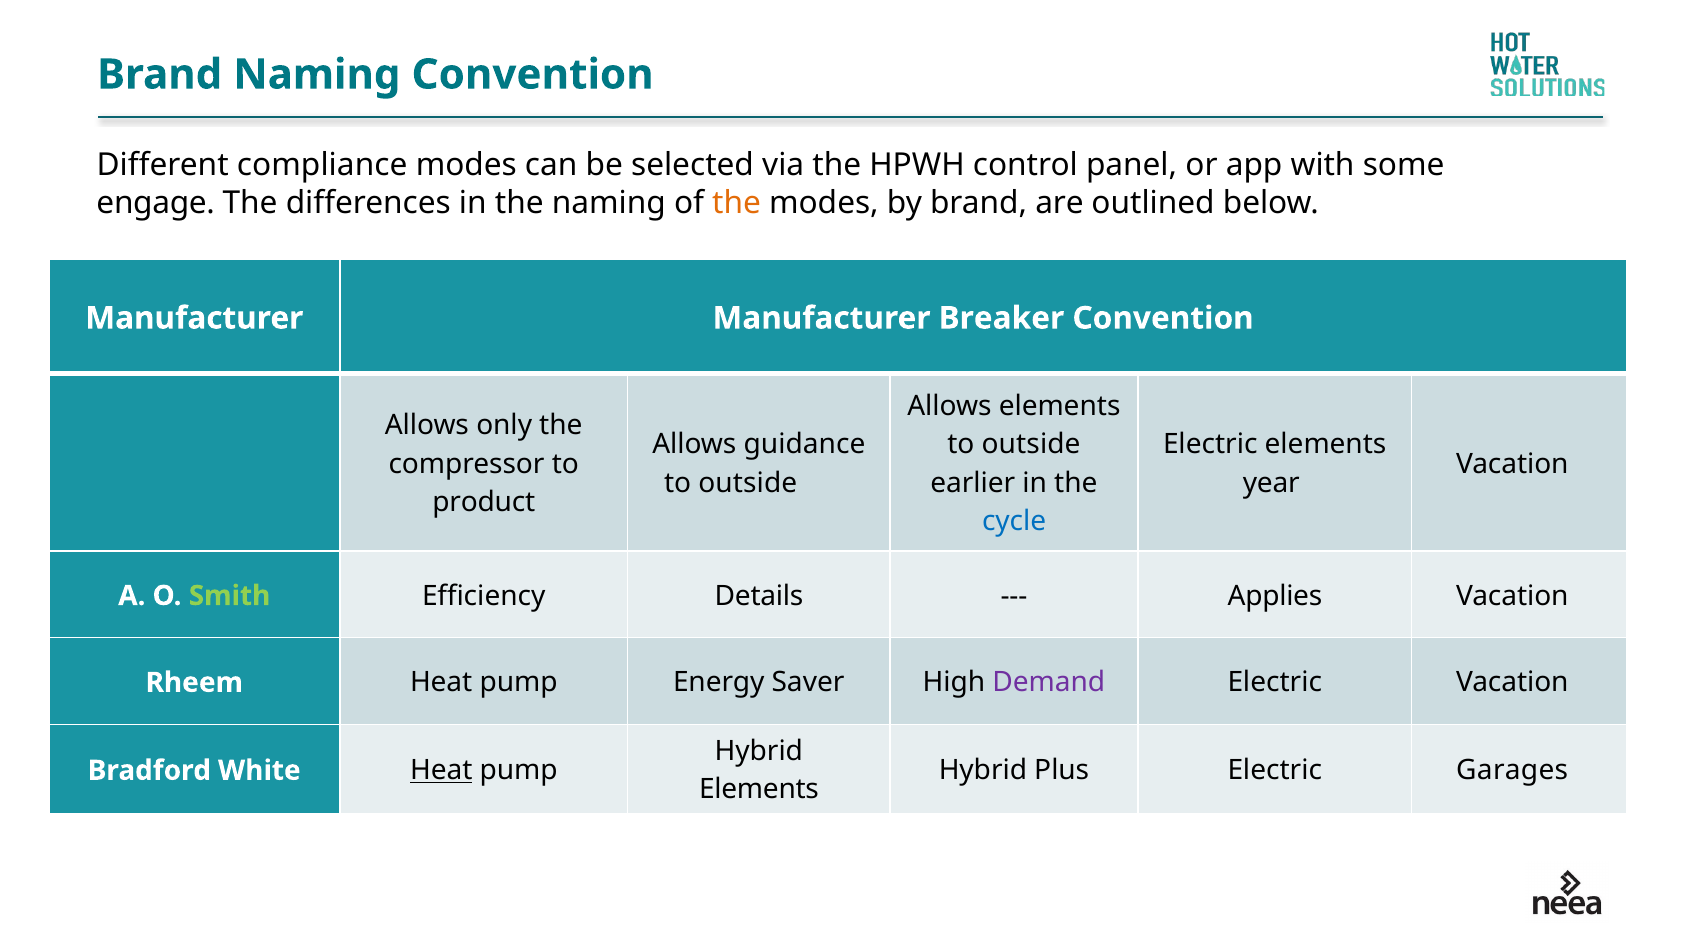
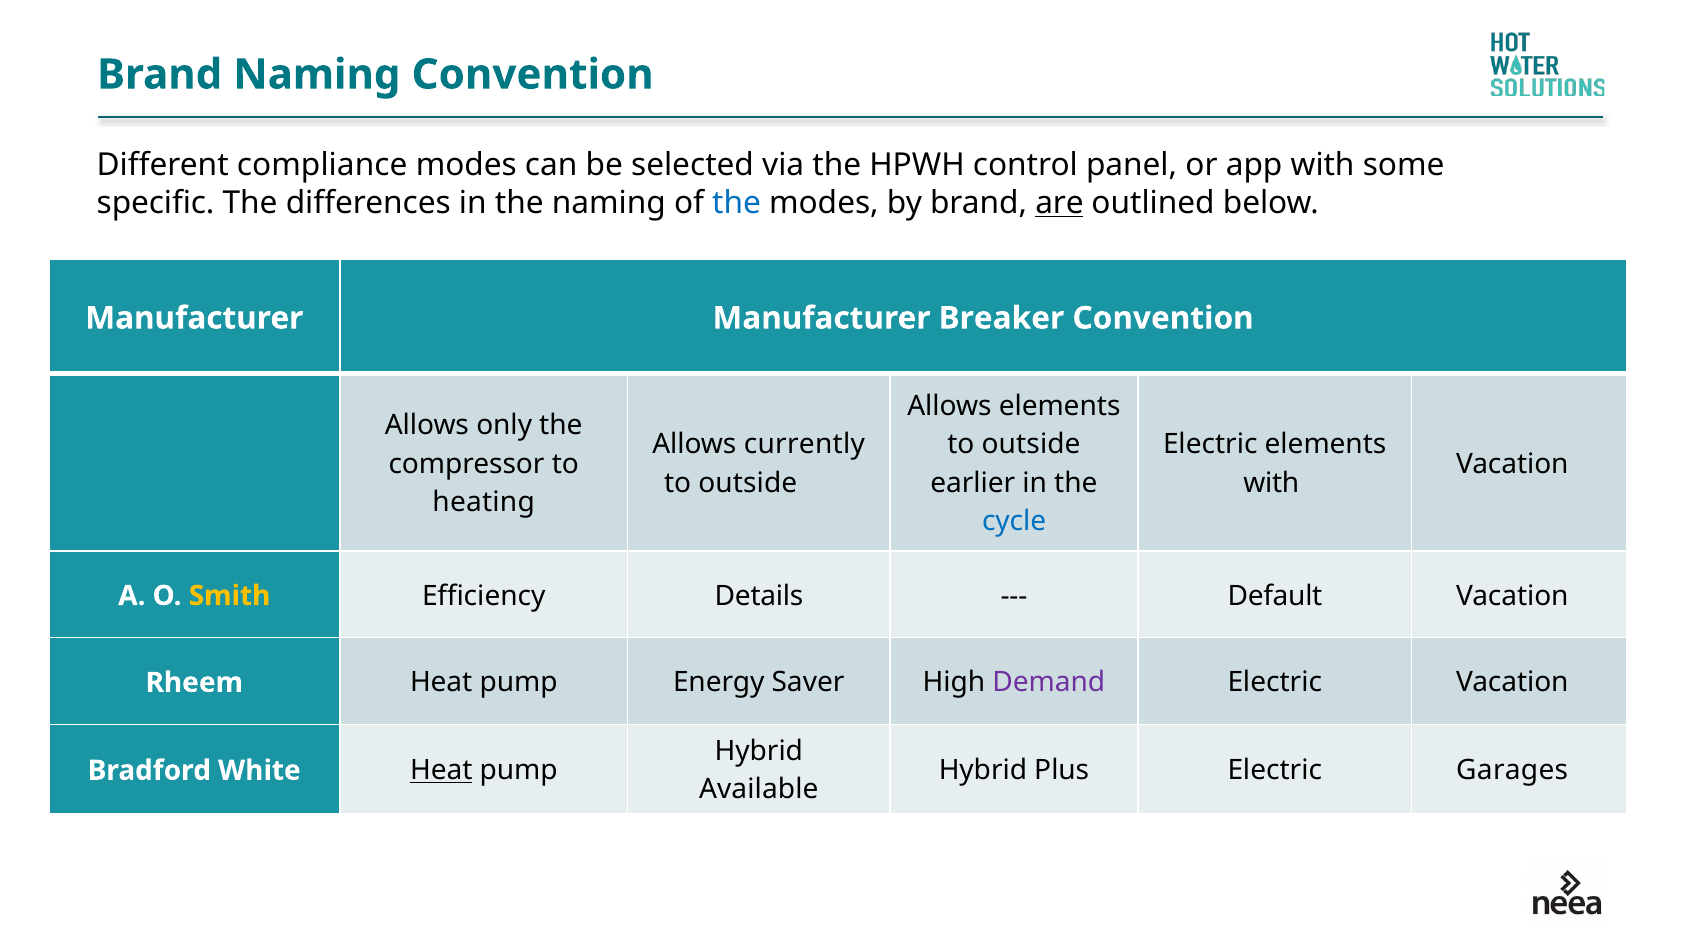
engage: engage -> specific
the at (737, 203) colour: orange -> blue
are underline: none -> present
guidance: guidance -> currently
year at (1271, 483): year -> with
product: product -> heating
Smith colour: light green -> yellow
Applies: Applies -> Default
Elements at (759, 790): Elements -> Available
